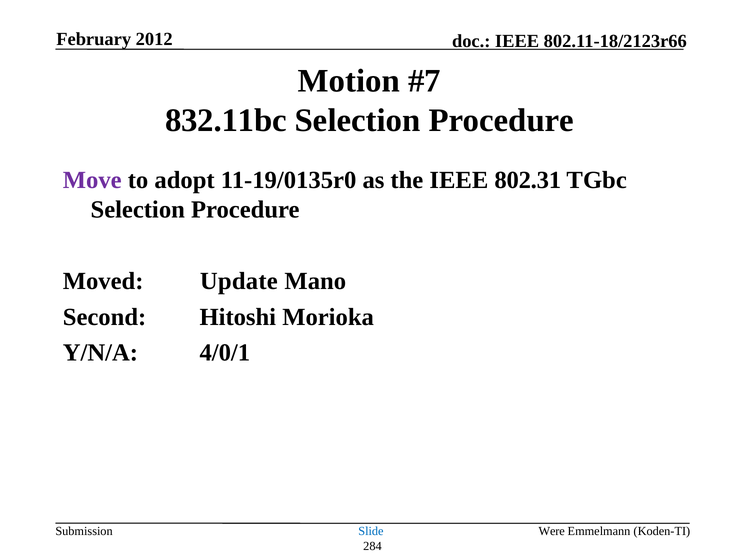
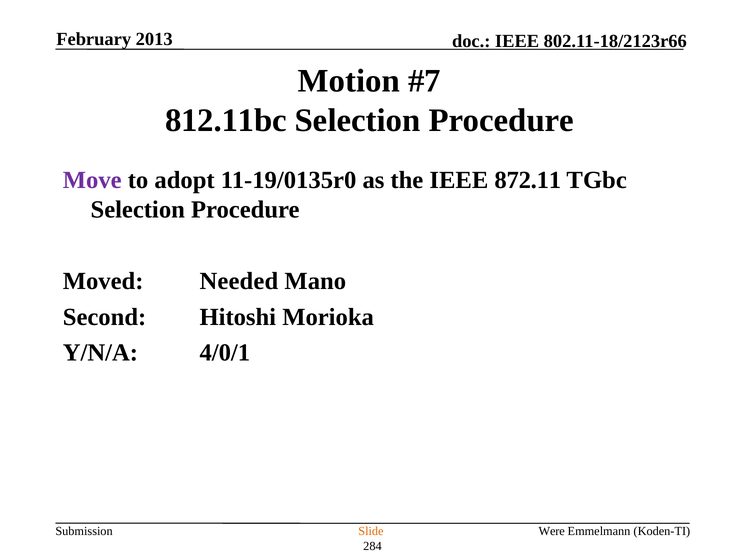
2012: 2012 -> 2013
832.11bc: 832.11bc -> 812.11bc
802.31: 802.31 -> 872.11
Update: Update -> Needed
Slide colour: blue -> orange
